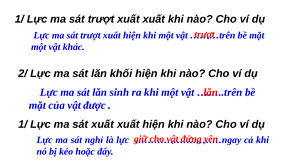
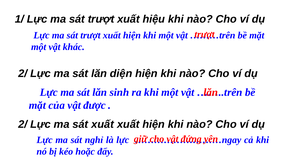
trượt xuất xuất: xuất -> hiệu
khối: khối -> diện
1/ at (23, 124): 1/ -> 2/
